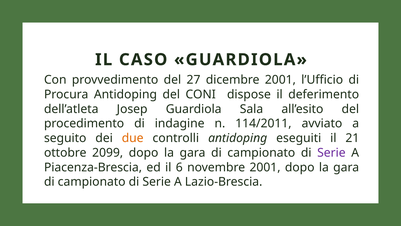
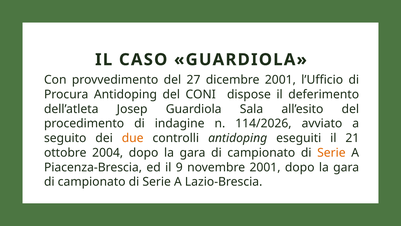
114/2011: 114/2011 -> 114/2026
2099: 2099 -> 2004
Serie at (331, 152) colour: purple -> orange
6: 6 -> 9
